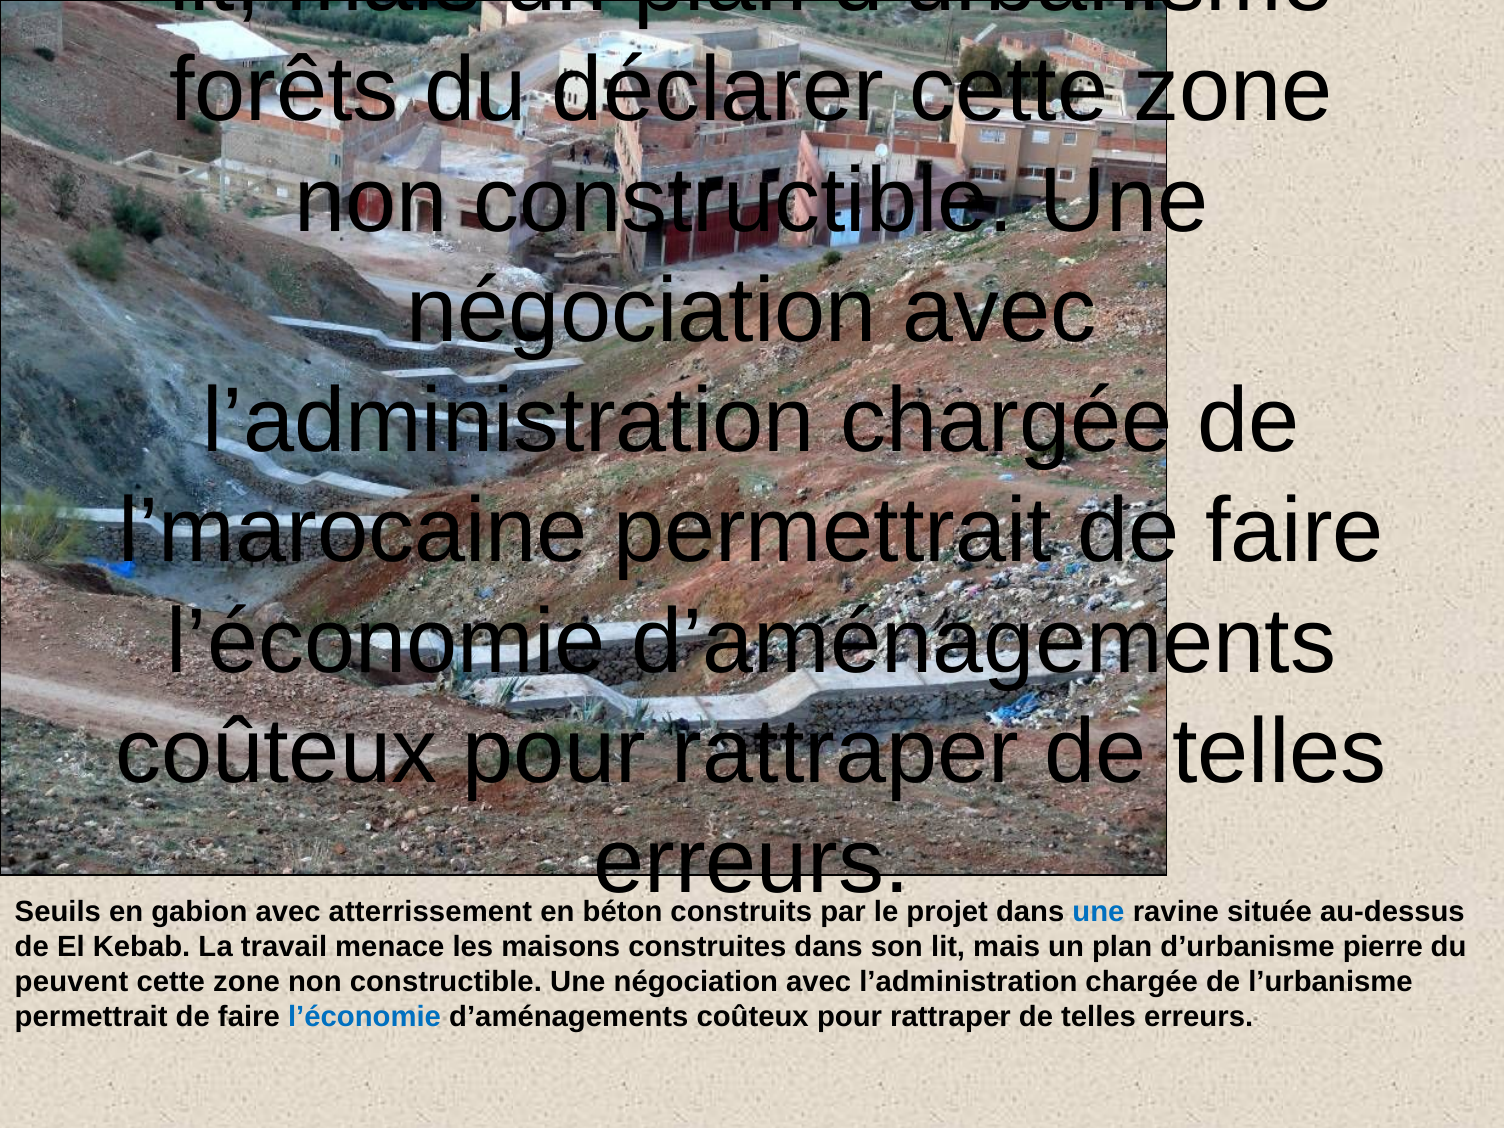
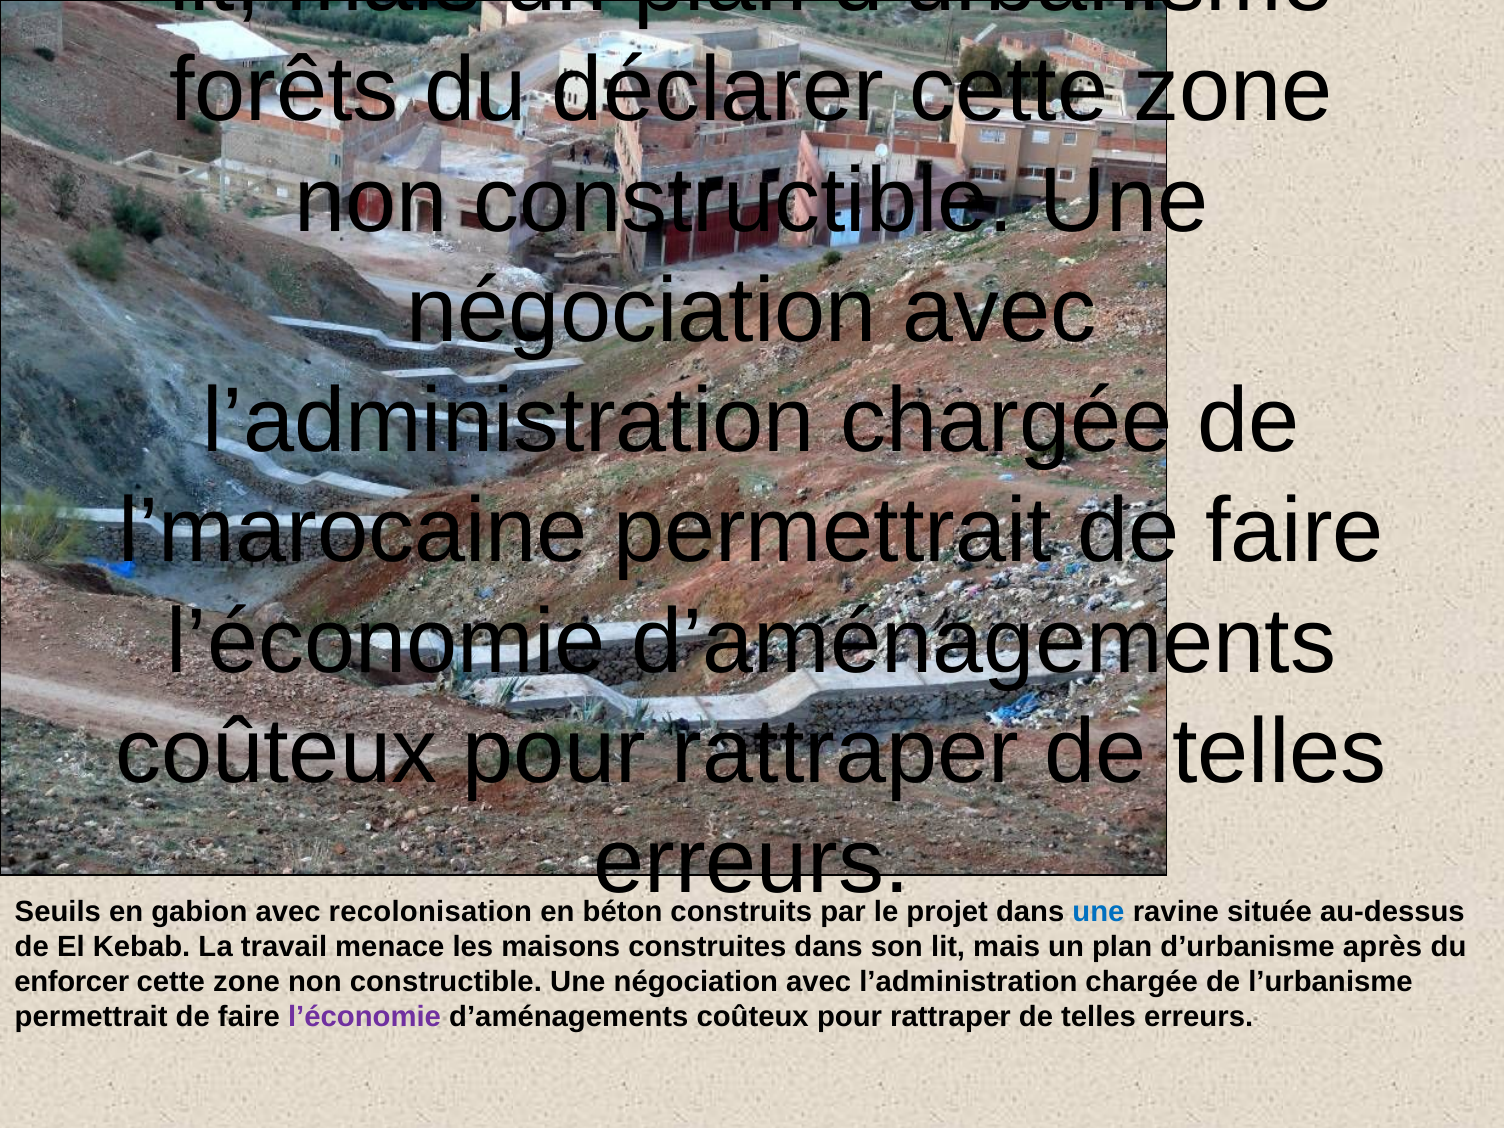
atterrissement: atterrissement -> recolonisation
pierre: pierre -> après
peuvent: peuvent -> enforcer
l’économie at (365, 1017) colour: blue -> purple
